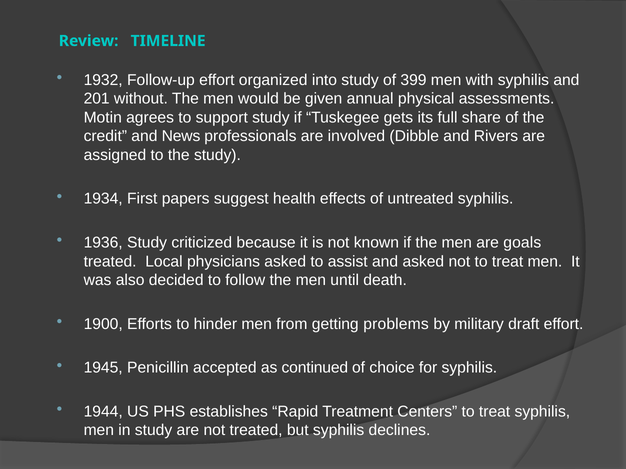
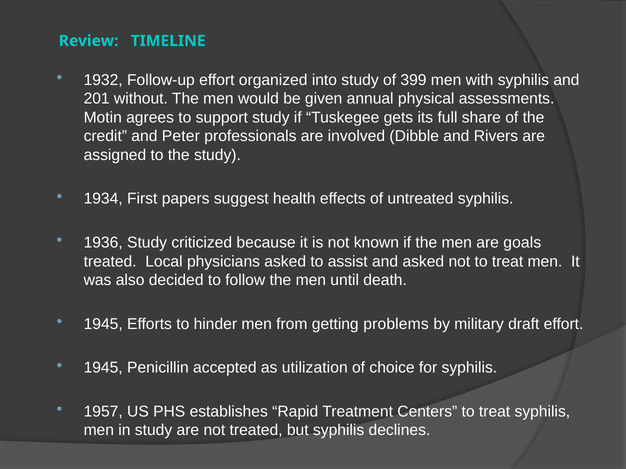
News: News -> Peter
1900 at (103, 324): 1900 -> 1945
continued: continued -> utilization
1944: 1944 -> 1957
